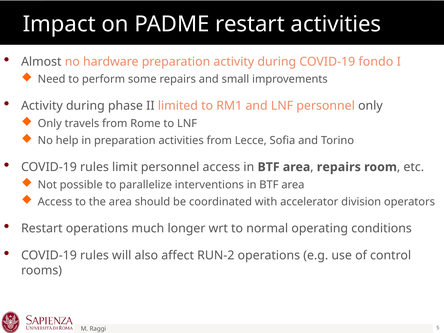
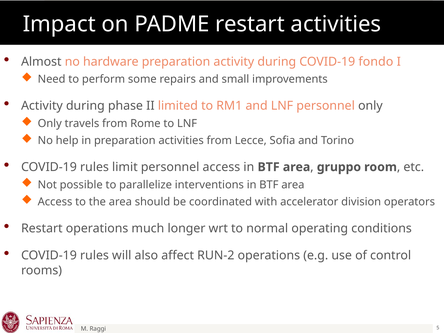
repairs at (339, 167): repairs -> gruppo
